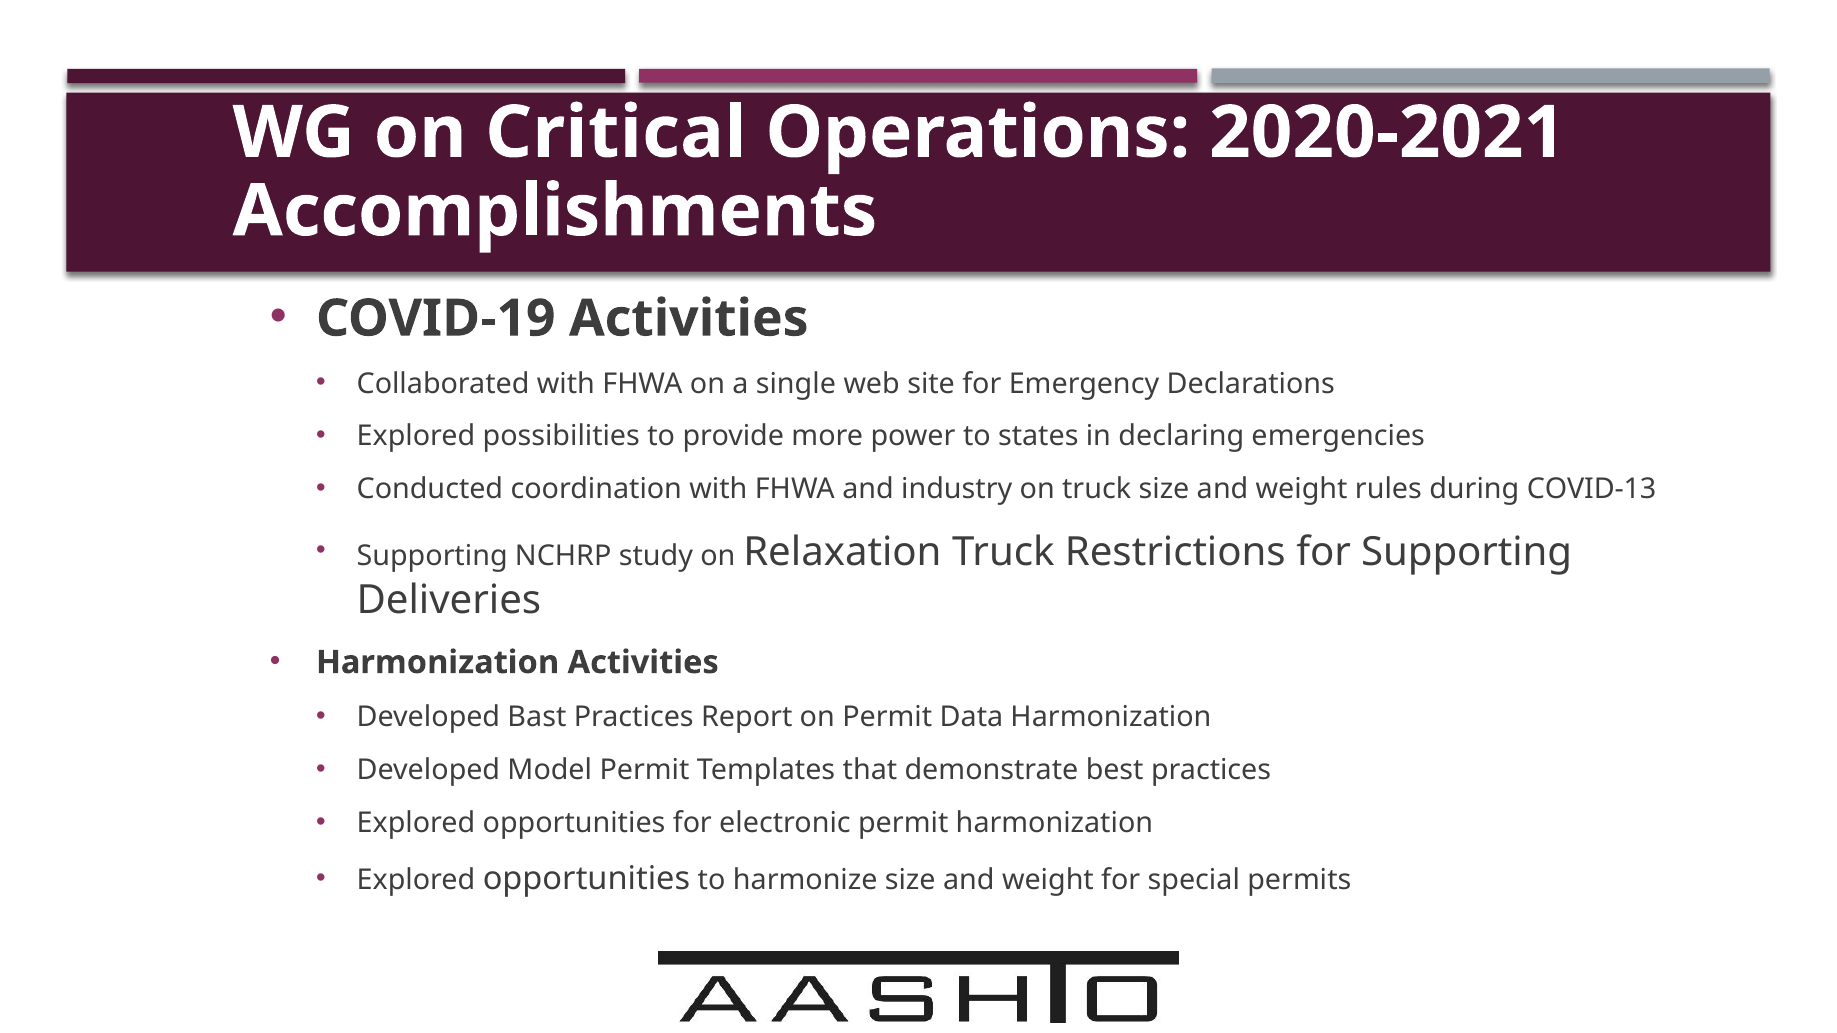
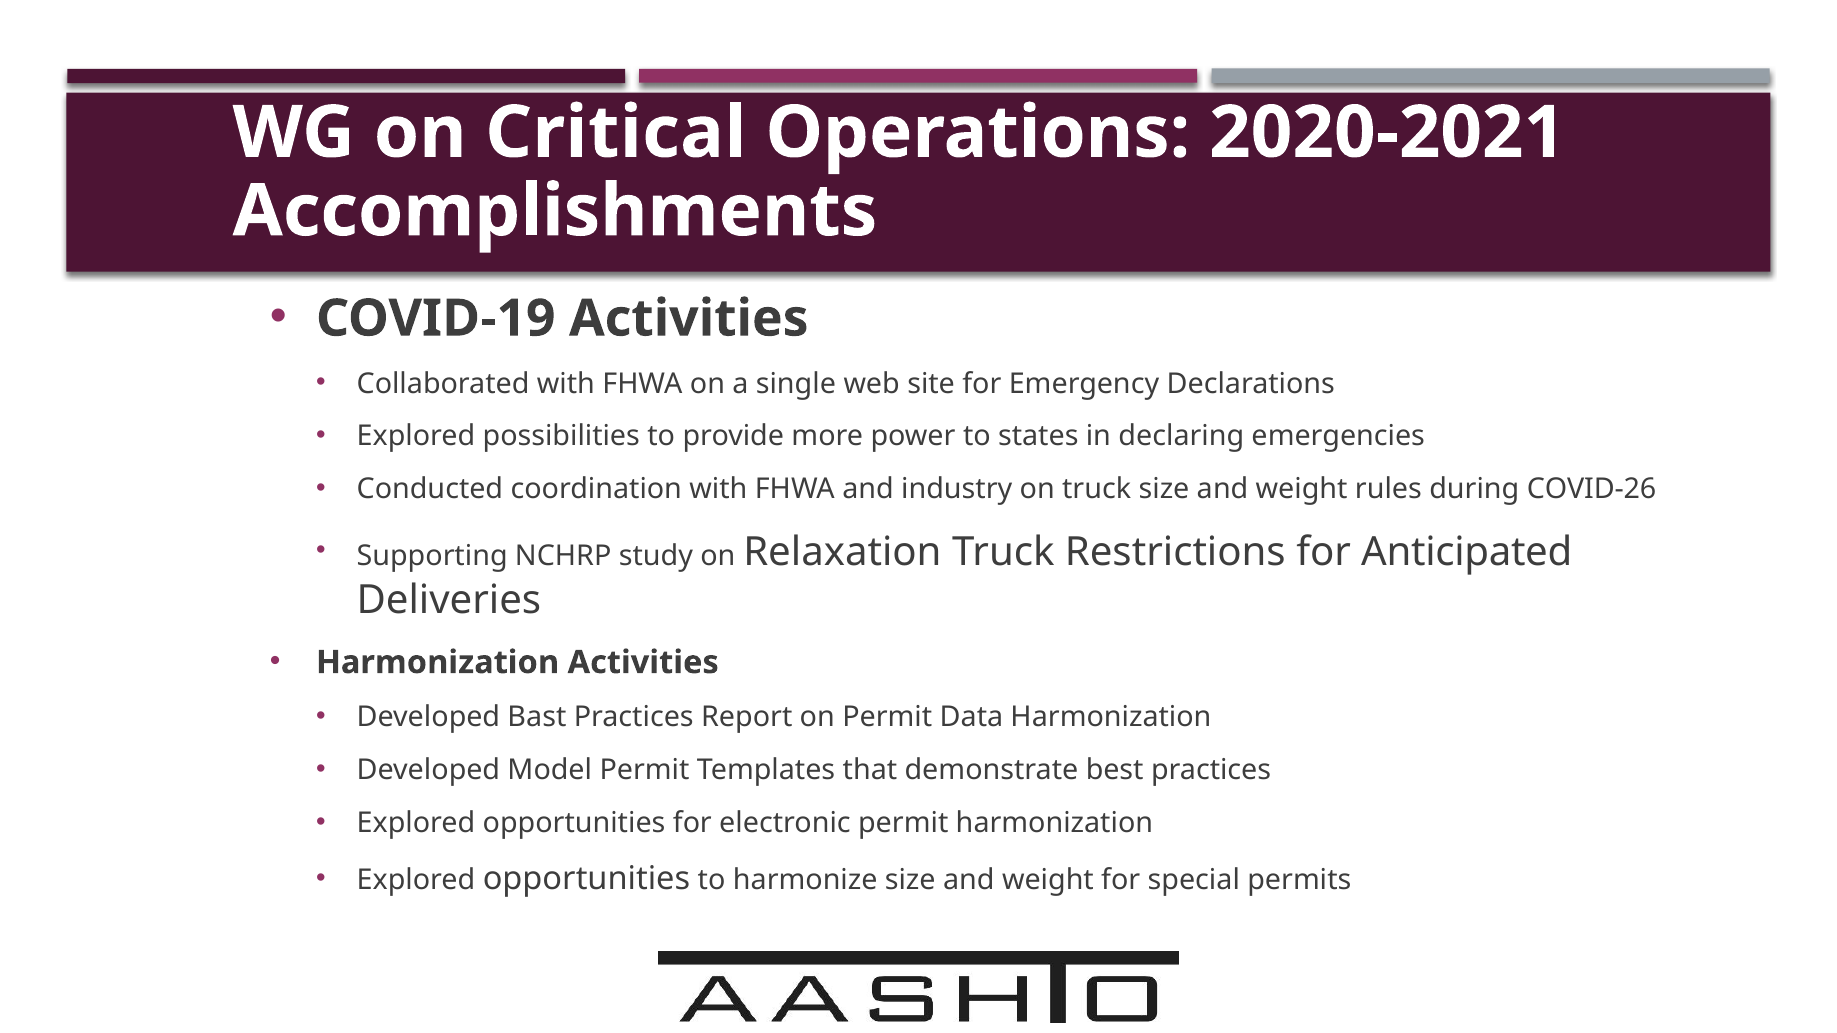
COVID-13: COVID-13 -> COVID-26
for Supporting: Supporting -> Anticipated
